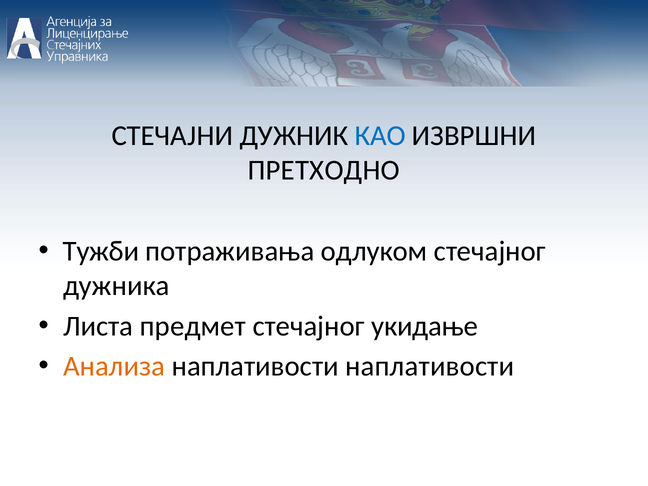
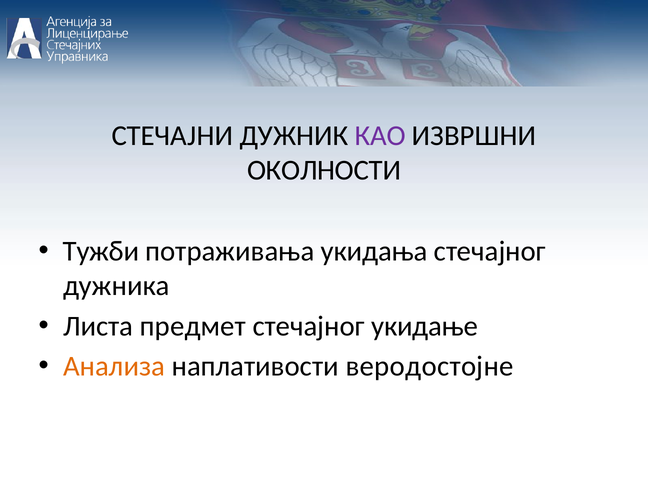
КАО colour: blue -> purple
ПРЕТХОДНО: ПРЕТХОДНО -> ОКОЛНОСТИ
одлуком: одлуком -> укидања
наплативости наплативости: наплативости -> веродостојне
